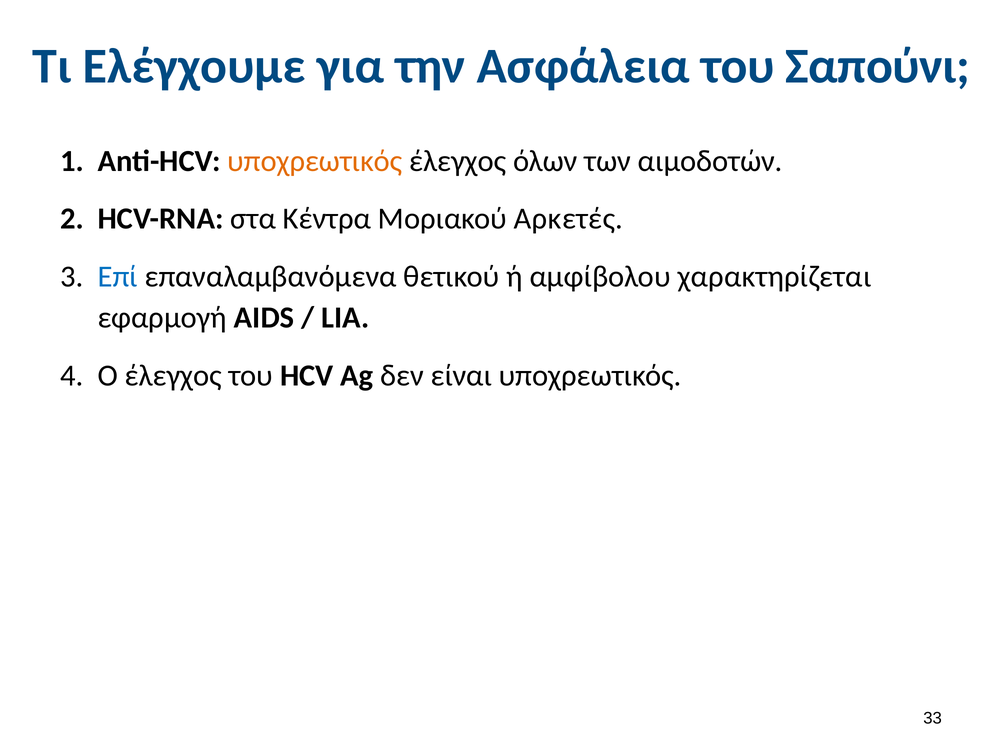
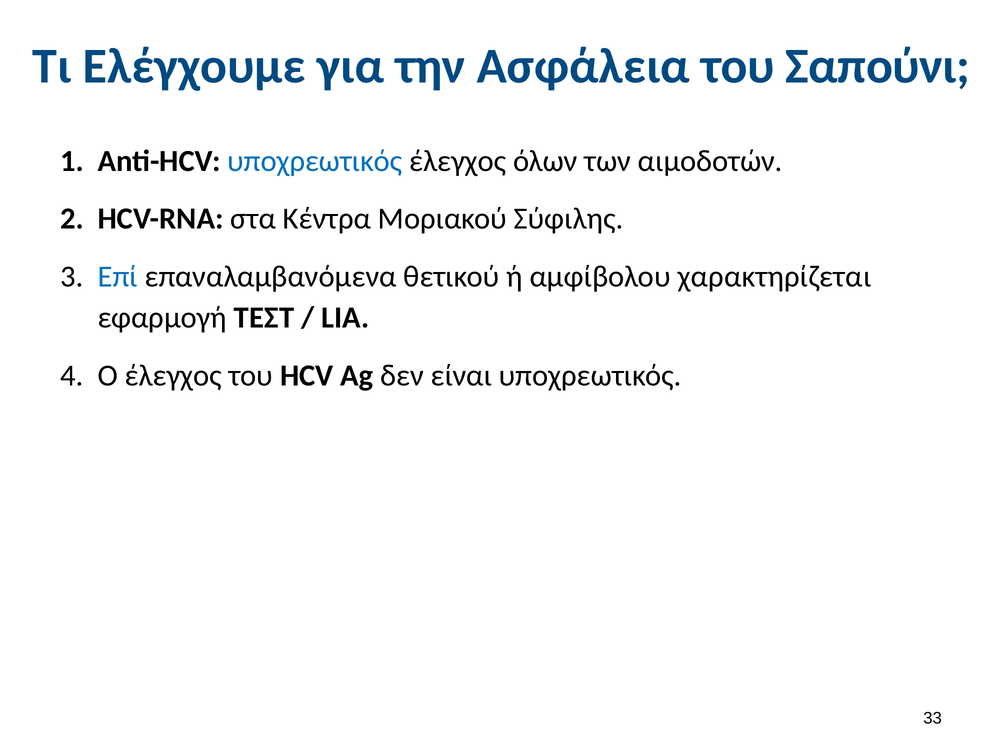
υποχρεωτικός at (315, 161) colour: orange -> blue
Αρκετές: Αρκετές -> Σύφιλης
AIDS: AIDS -> ΤΕΣΤ
